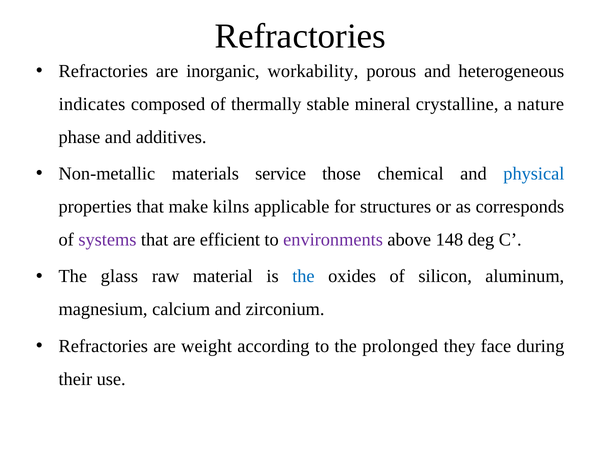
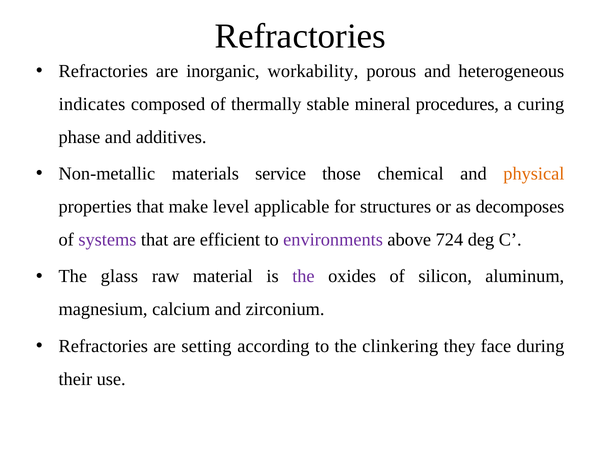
crystalline: crystalline -> procedures
nature: nature -> curing
physical colour: blue -> orange
kilns: kilns -> level
corresponds: corresponds -> decomposes
148: 148 -> 724
the at (303, 277) colour: blue -> purple
weight: weight -> setting
prolonged: prolonged -> clinkering
